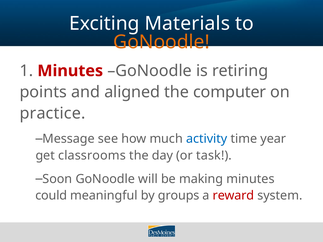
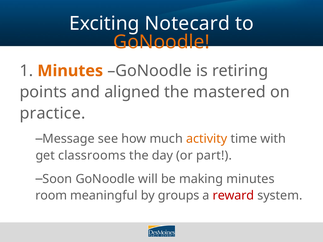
Materials: Materials -> Notecard
Minutes at (70, 71) colour: red -> orange
computer: computer -> mastered
activity colour: blue -> orange
year: year -> with
task: task -> part
could: could -> room
